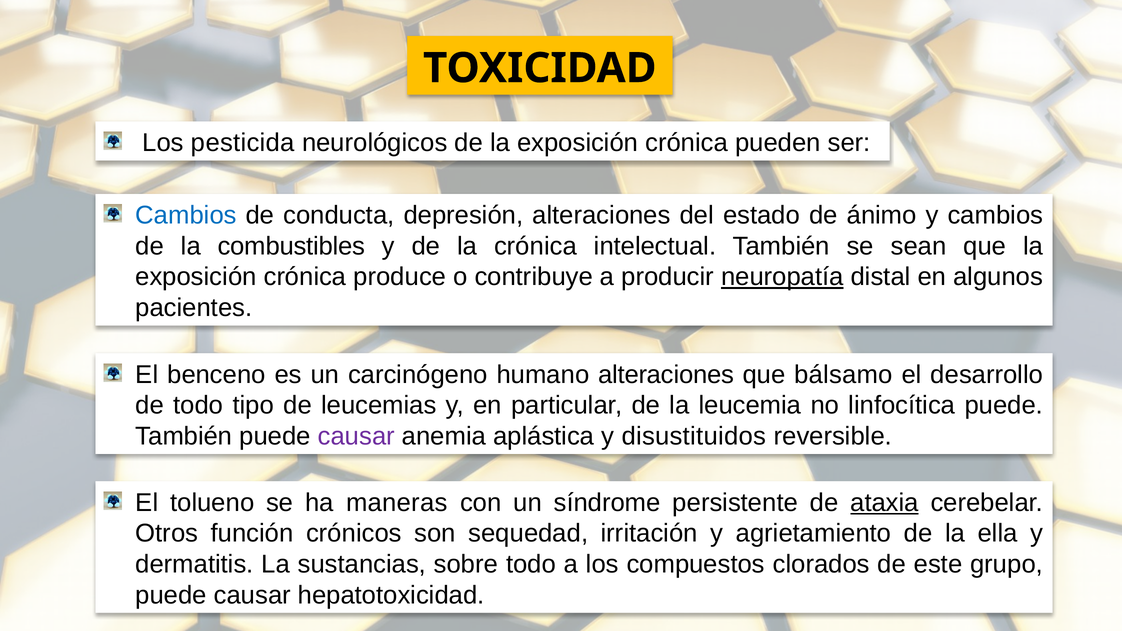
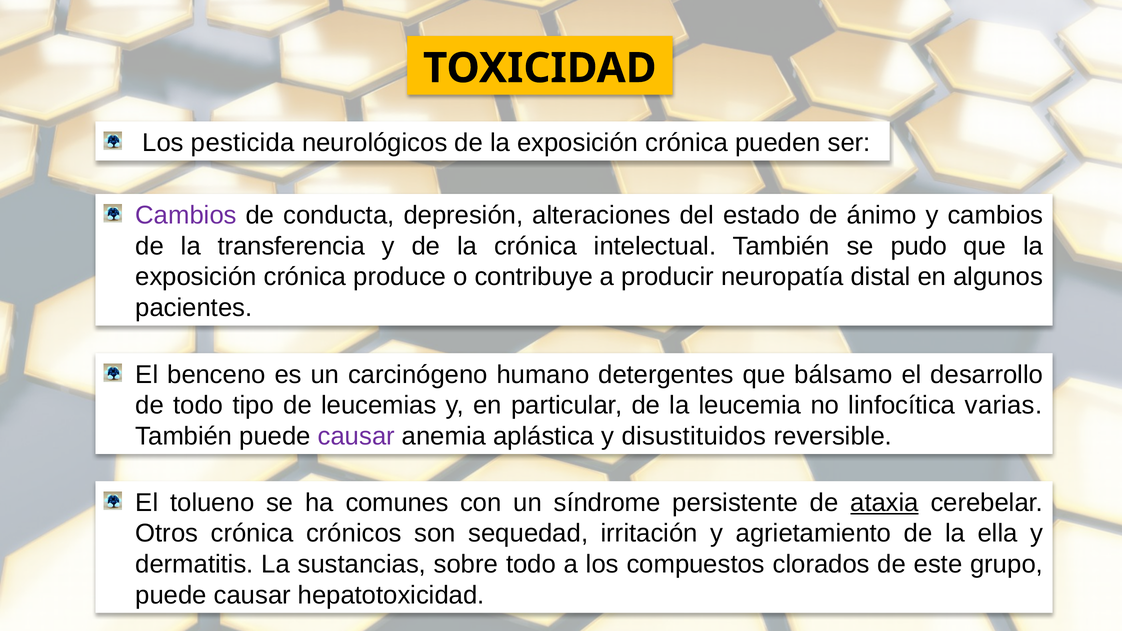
Cambios at (186, 215) colour: blue -> purple
combustibles: combustibles -> transferencia
sean: sean -> pudo
neuropatía underline: present -> none
humano alteraciones: alteraciones -> detergentes
linfocítica puede: puede -> varias
maneras: maneras -> comunes
Otros función: función -> crónica
